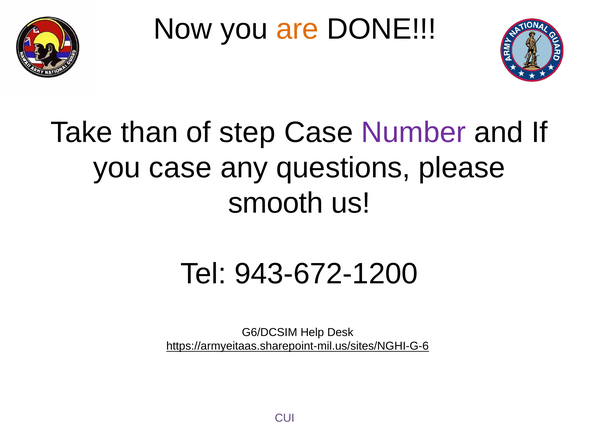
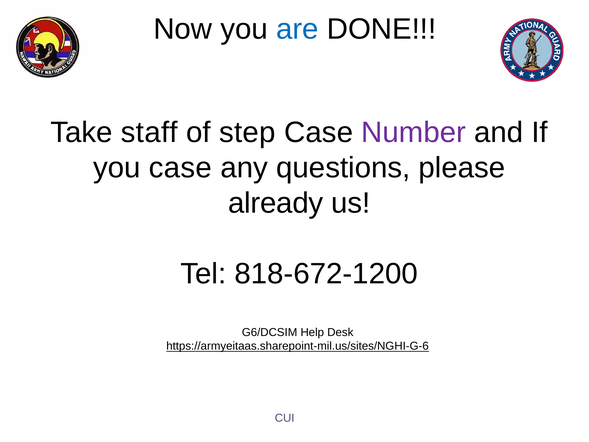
are colour: orange -> blue
than: than -> staff
smooth: smooth -> already
943-672-1200: 943-672-1200 -> 818-672-1200
